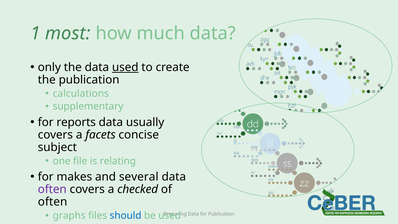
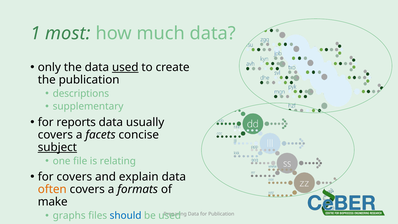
calculations: calculations -> descriptions
subject underline: none -> present
for makes: makes -> covers
several: several -> explain
often at (52, 189) colour: purple -> orange
checked: checked -> formats
often at (53, 202): often -> make
